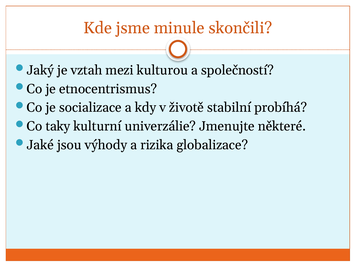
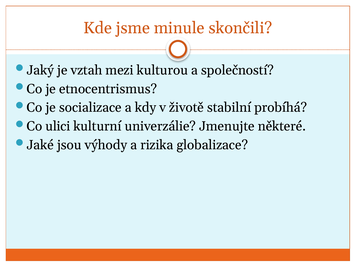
taky: taky -> ulici
